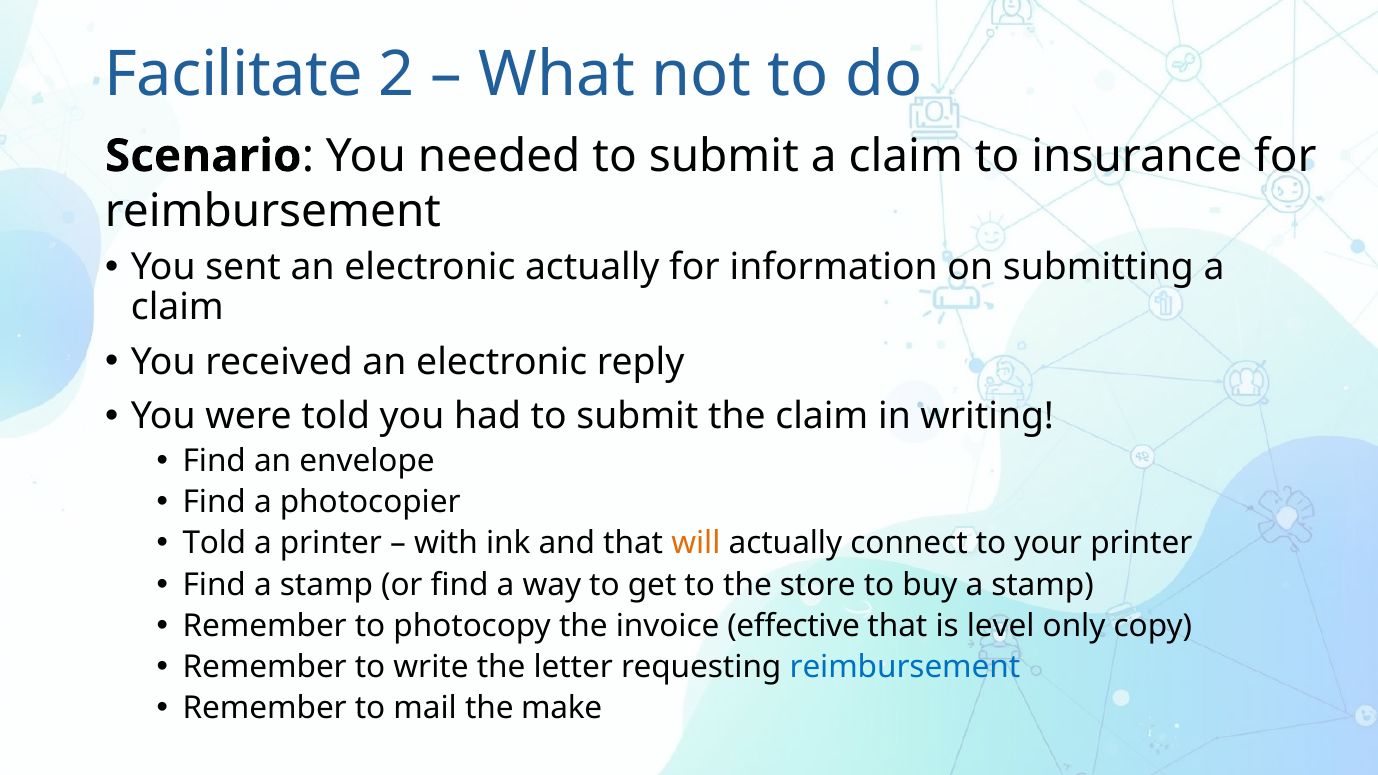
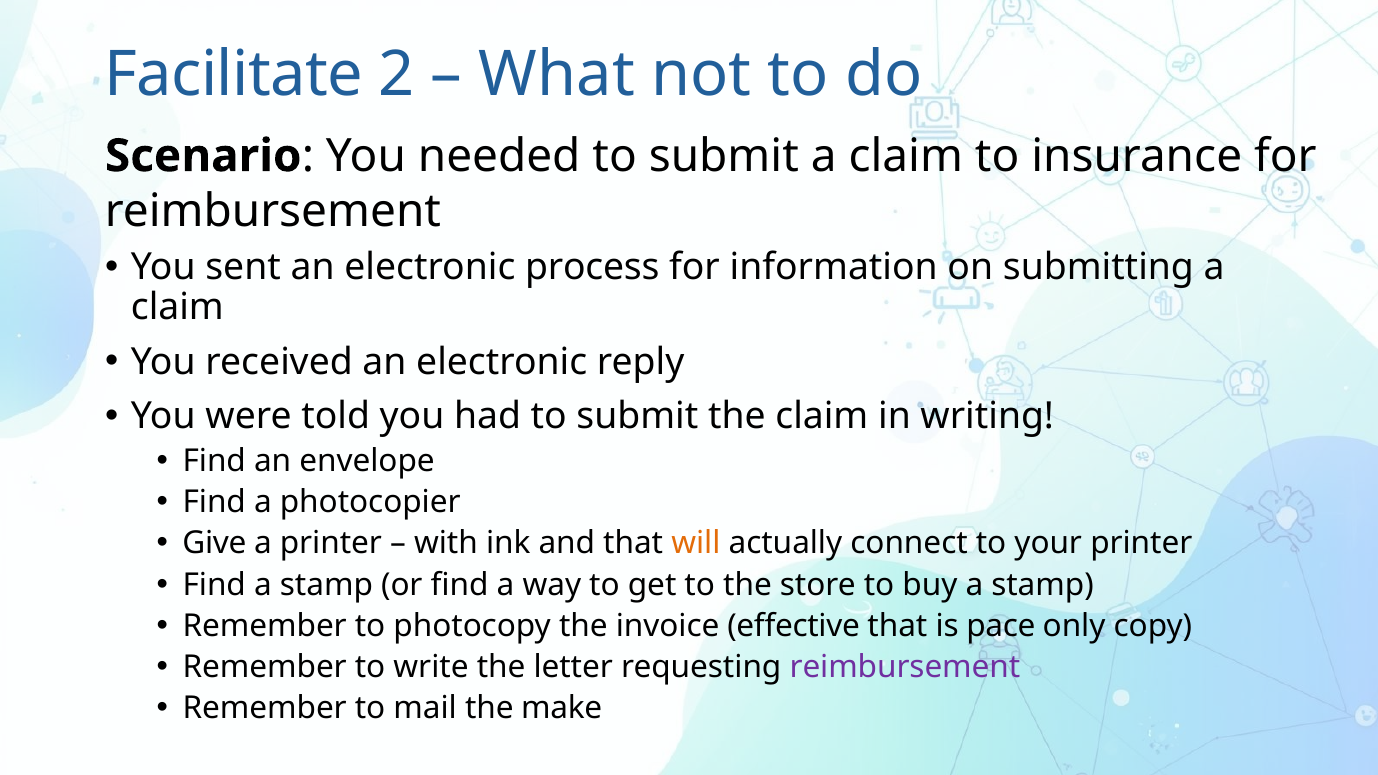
electronic actually: actually -> process
Told at (214, 544): Told -> Give
level: level -> pace
reimbursement at (905, 667) colour: blue -> purple
